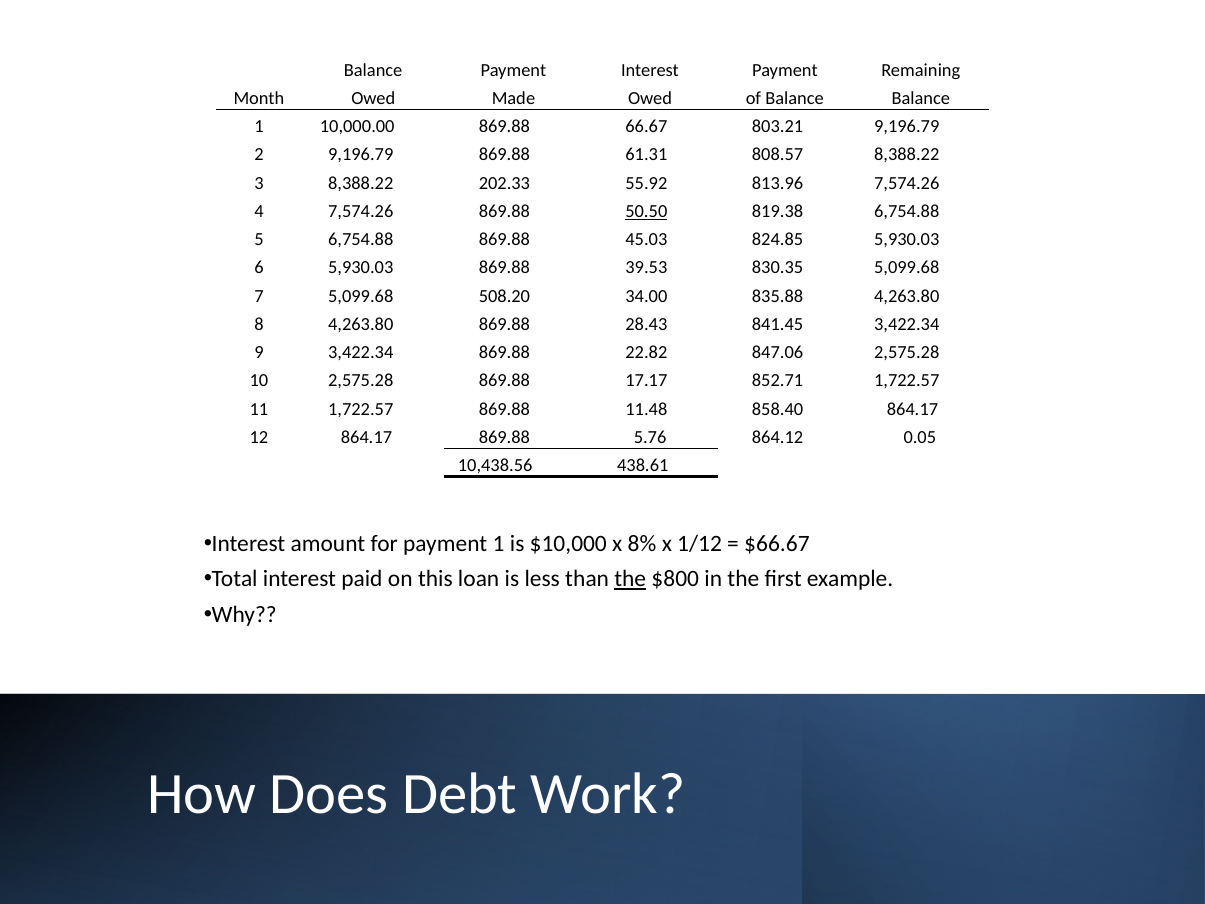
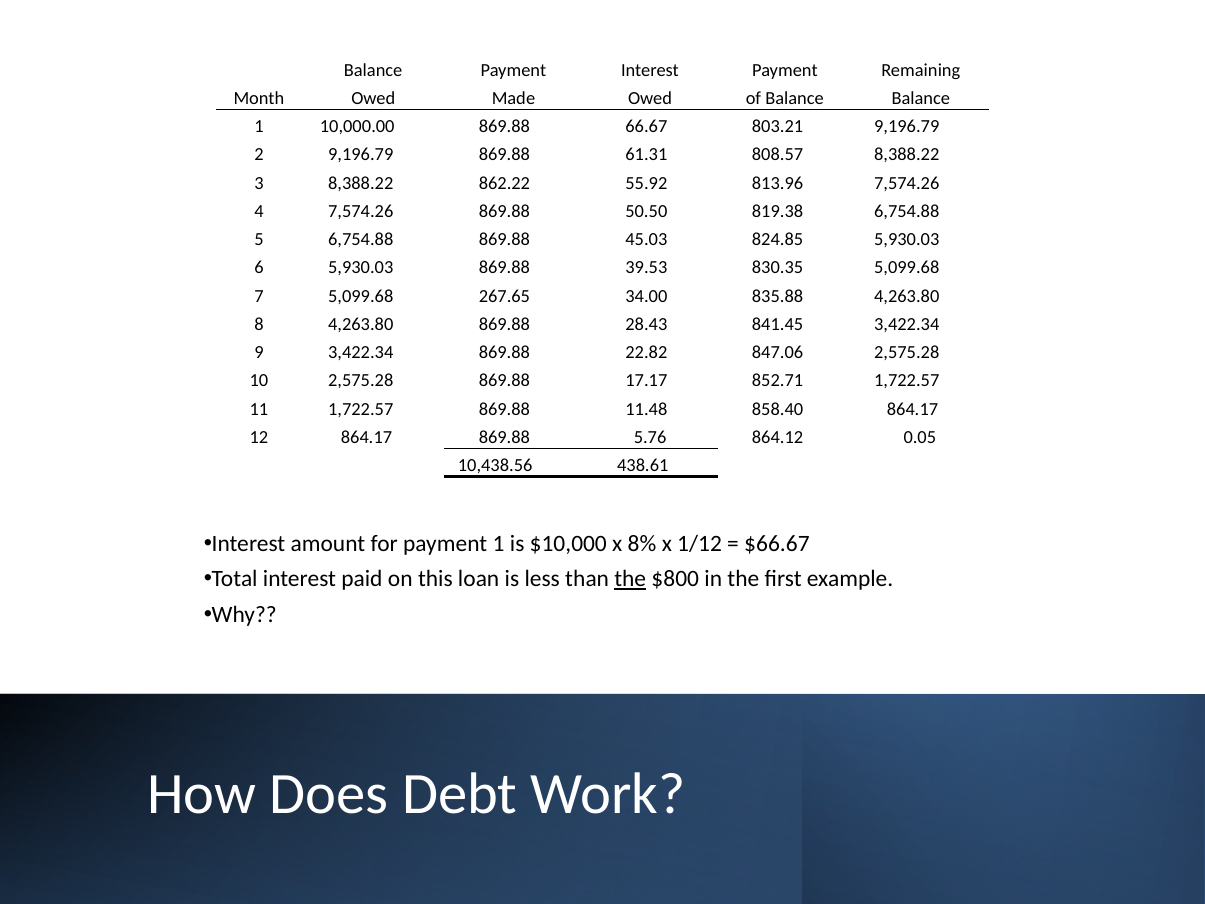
202.33: 202.33 -> 862.22
50.50 underline: present -> none
508.20: 508.20 -> 267.65
